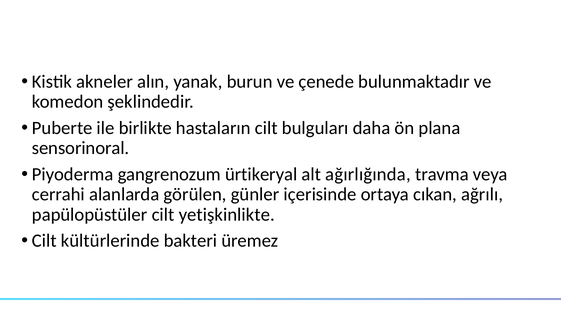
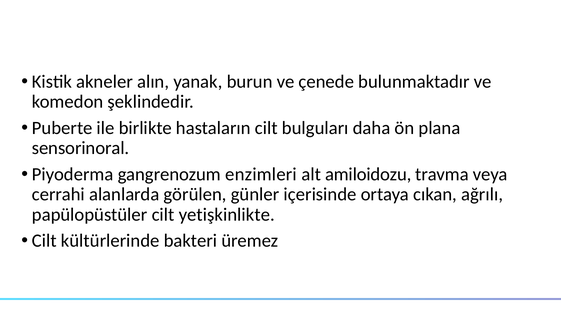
ürtikeryal: ürtikeryal -> enzimleri
ağırlığında: ağırlığında -> amiloidozu
